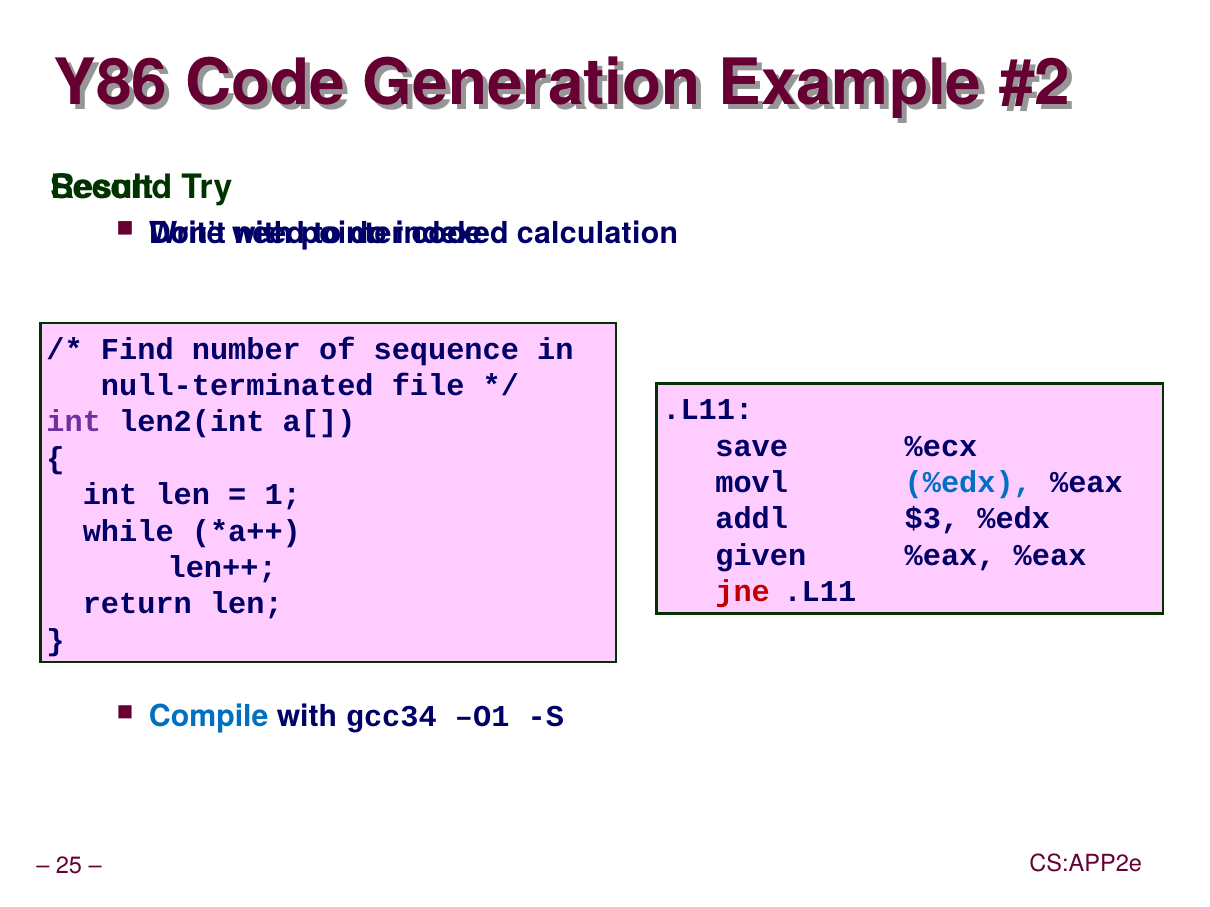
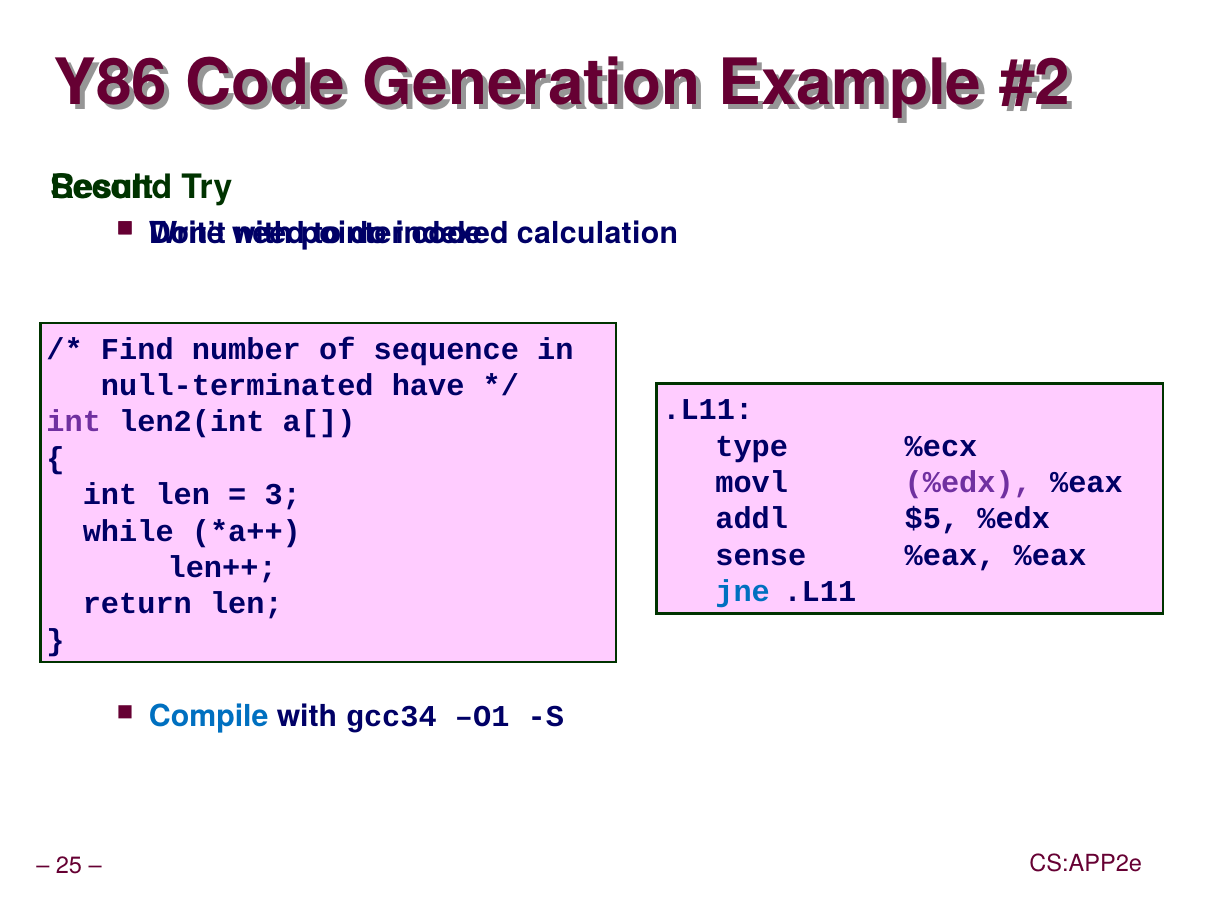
file: file -> have
save: save -> type
%edx at (968, 483) colour: blue -> purple
1: 1 -> 3
$3: $3 -> $5
given: given -> sense
jne colour: red -> blue
